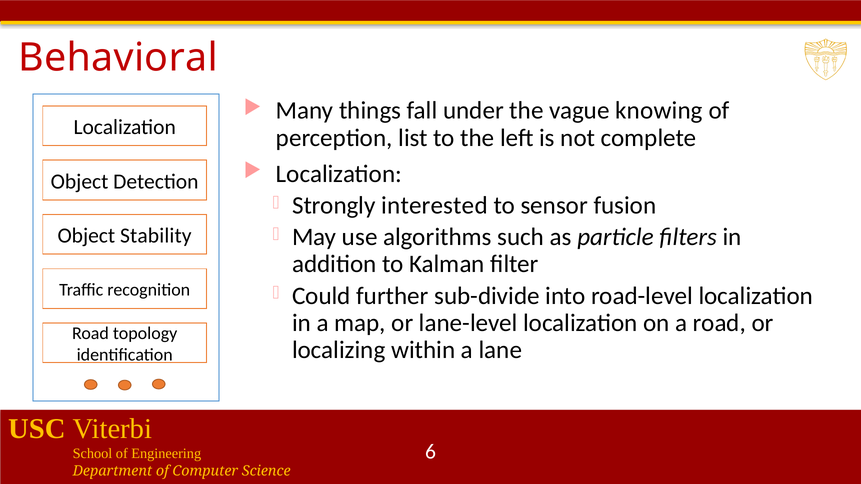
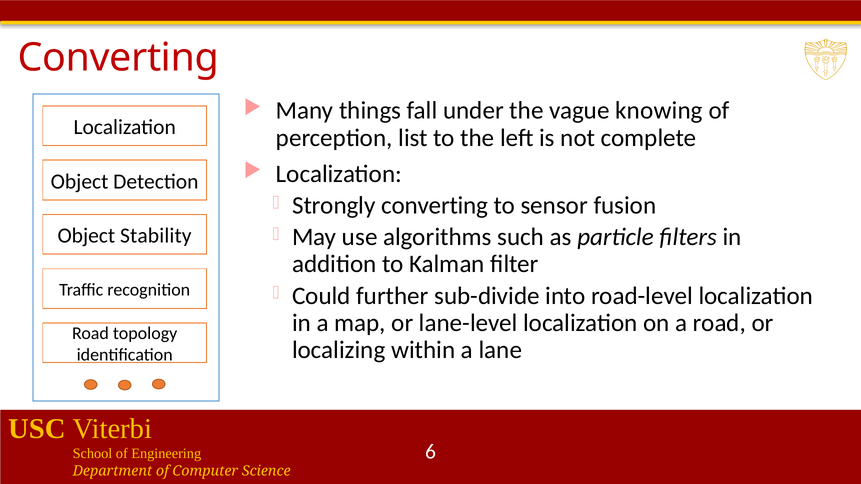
Behavioral at (118, 58): Behavioral -> Converting
Strongly interested: interested -> converting
